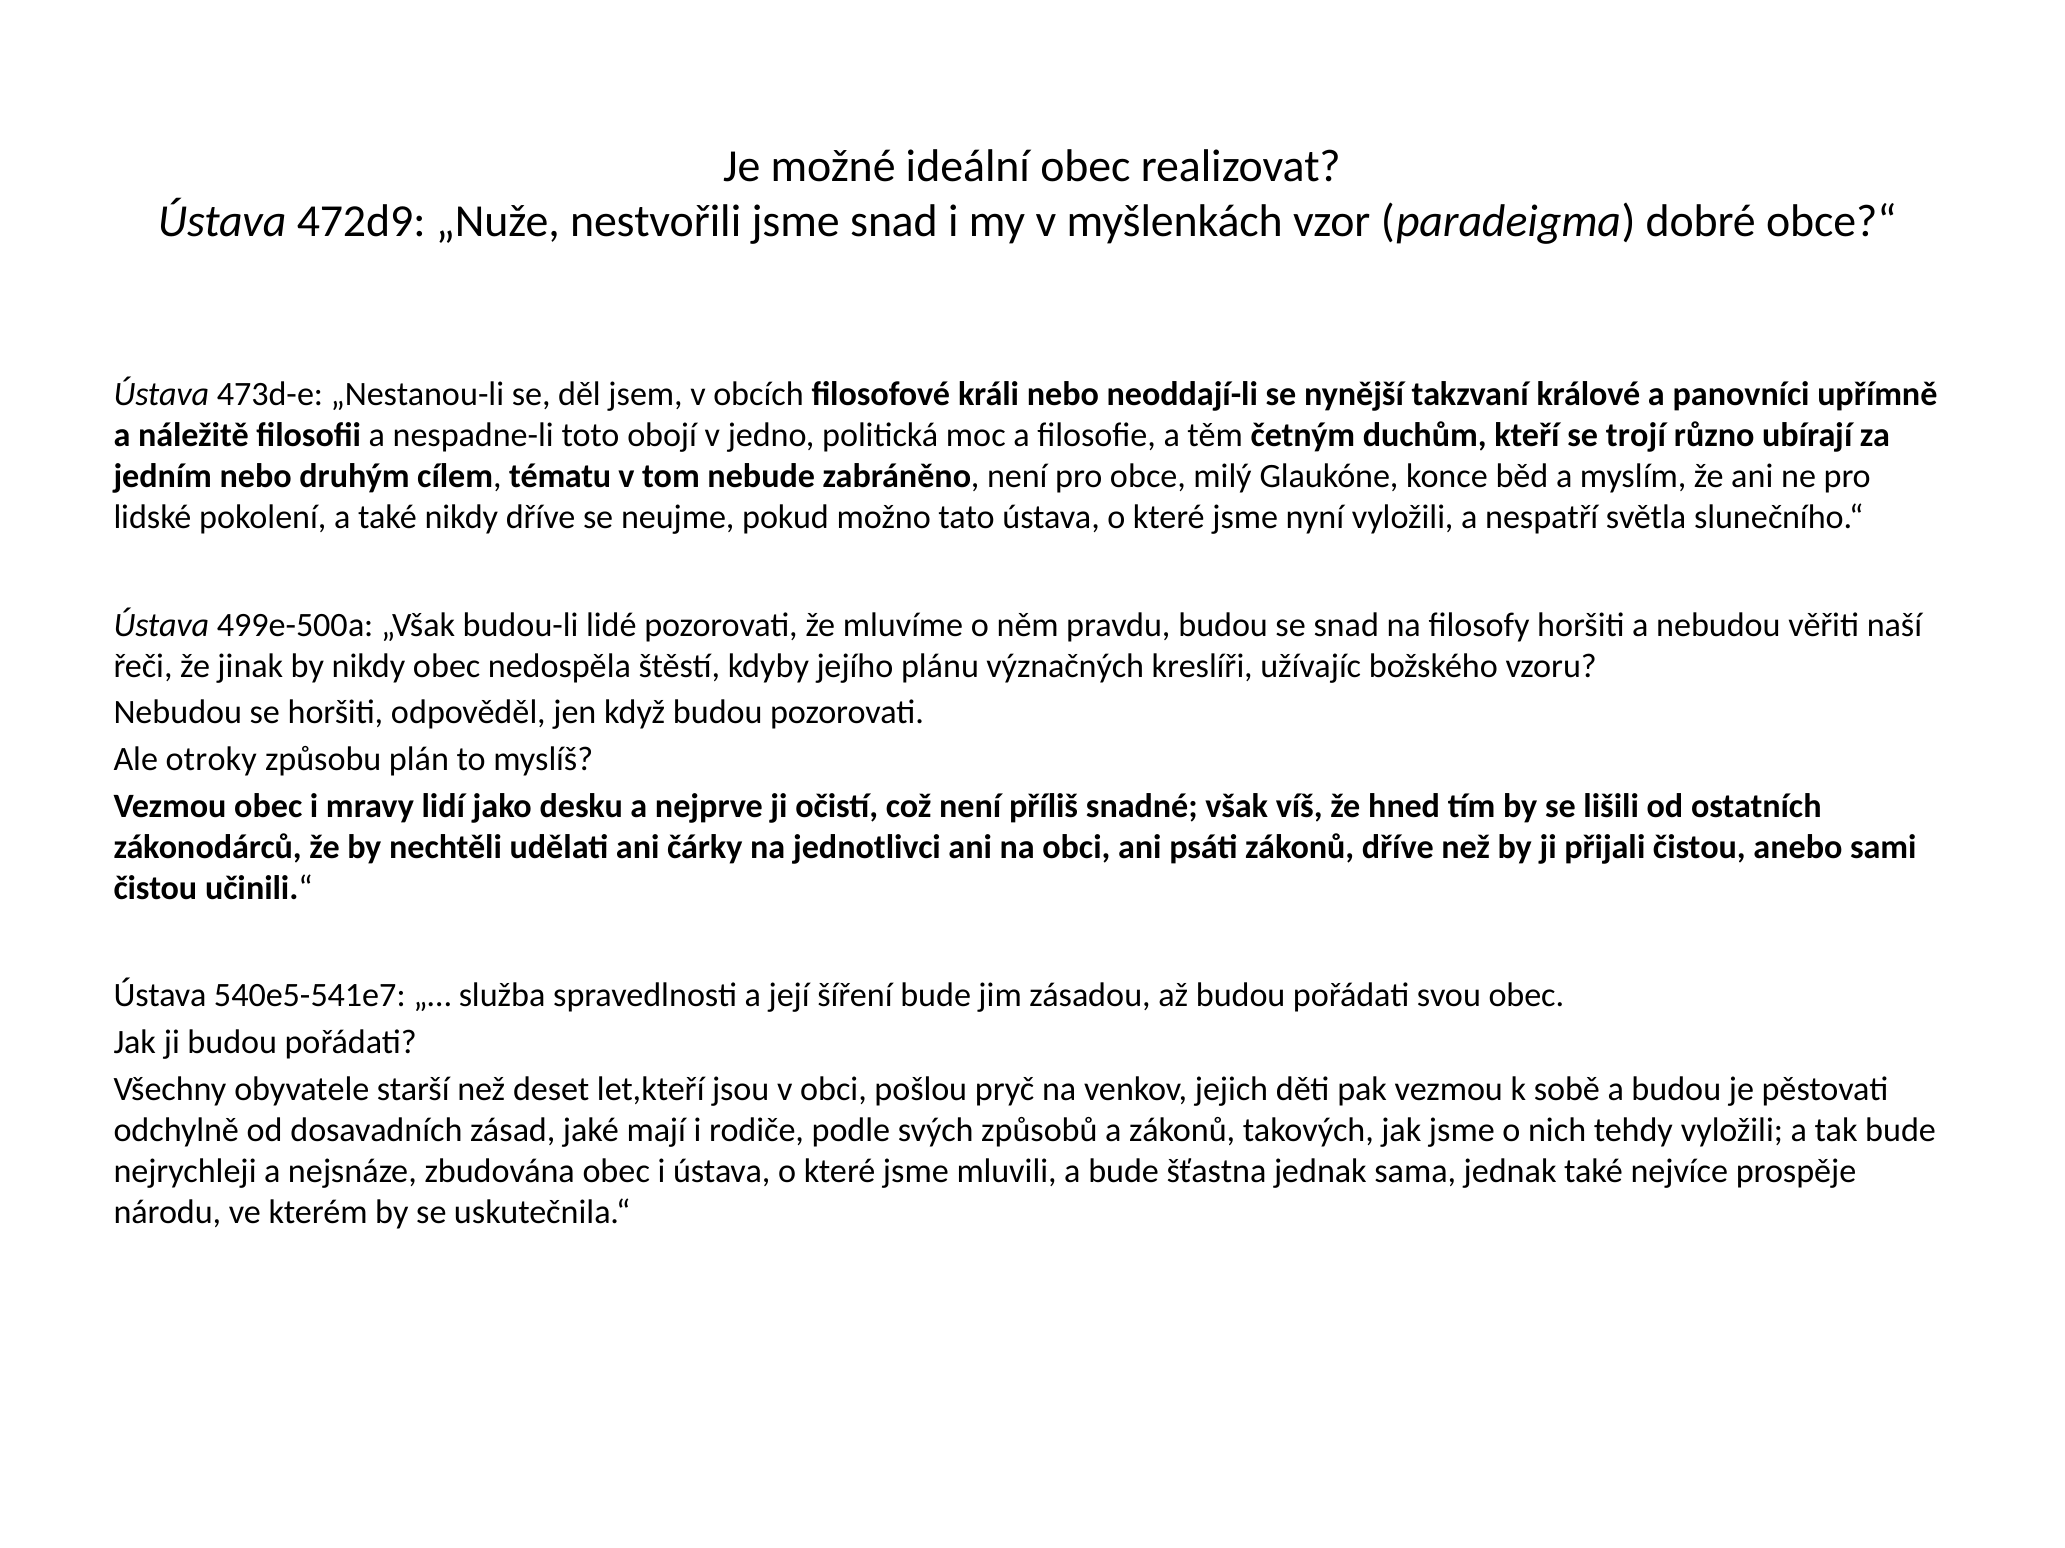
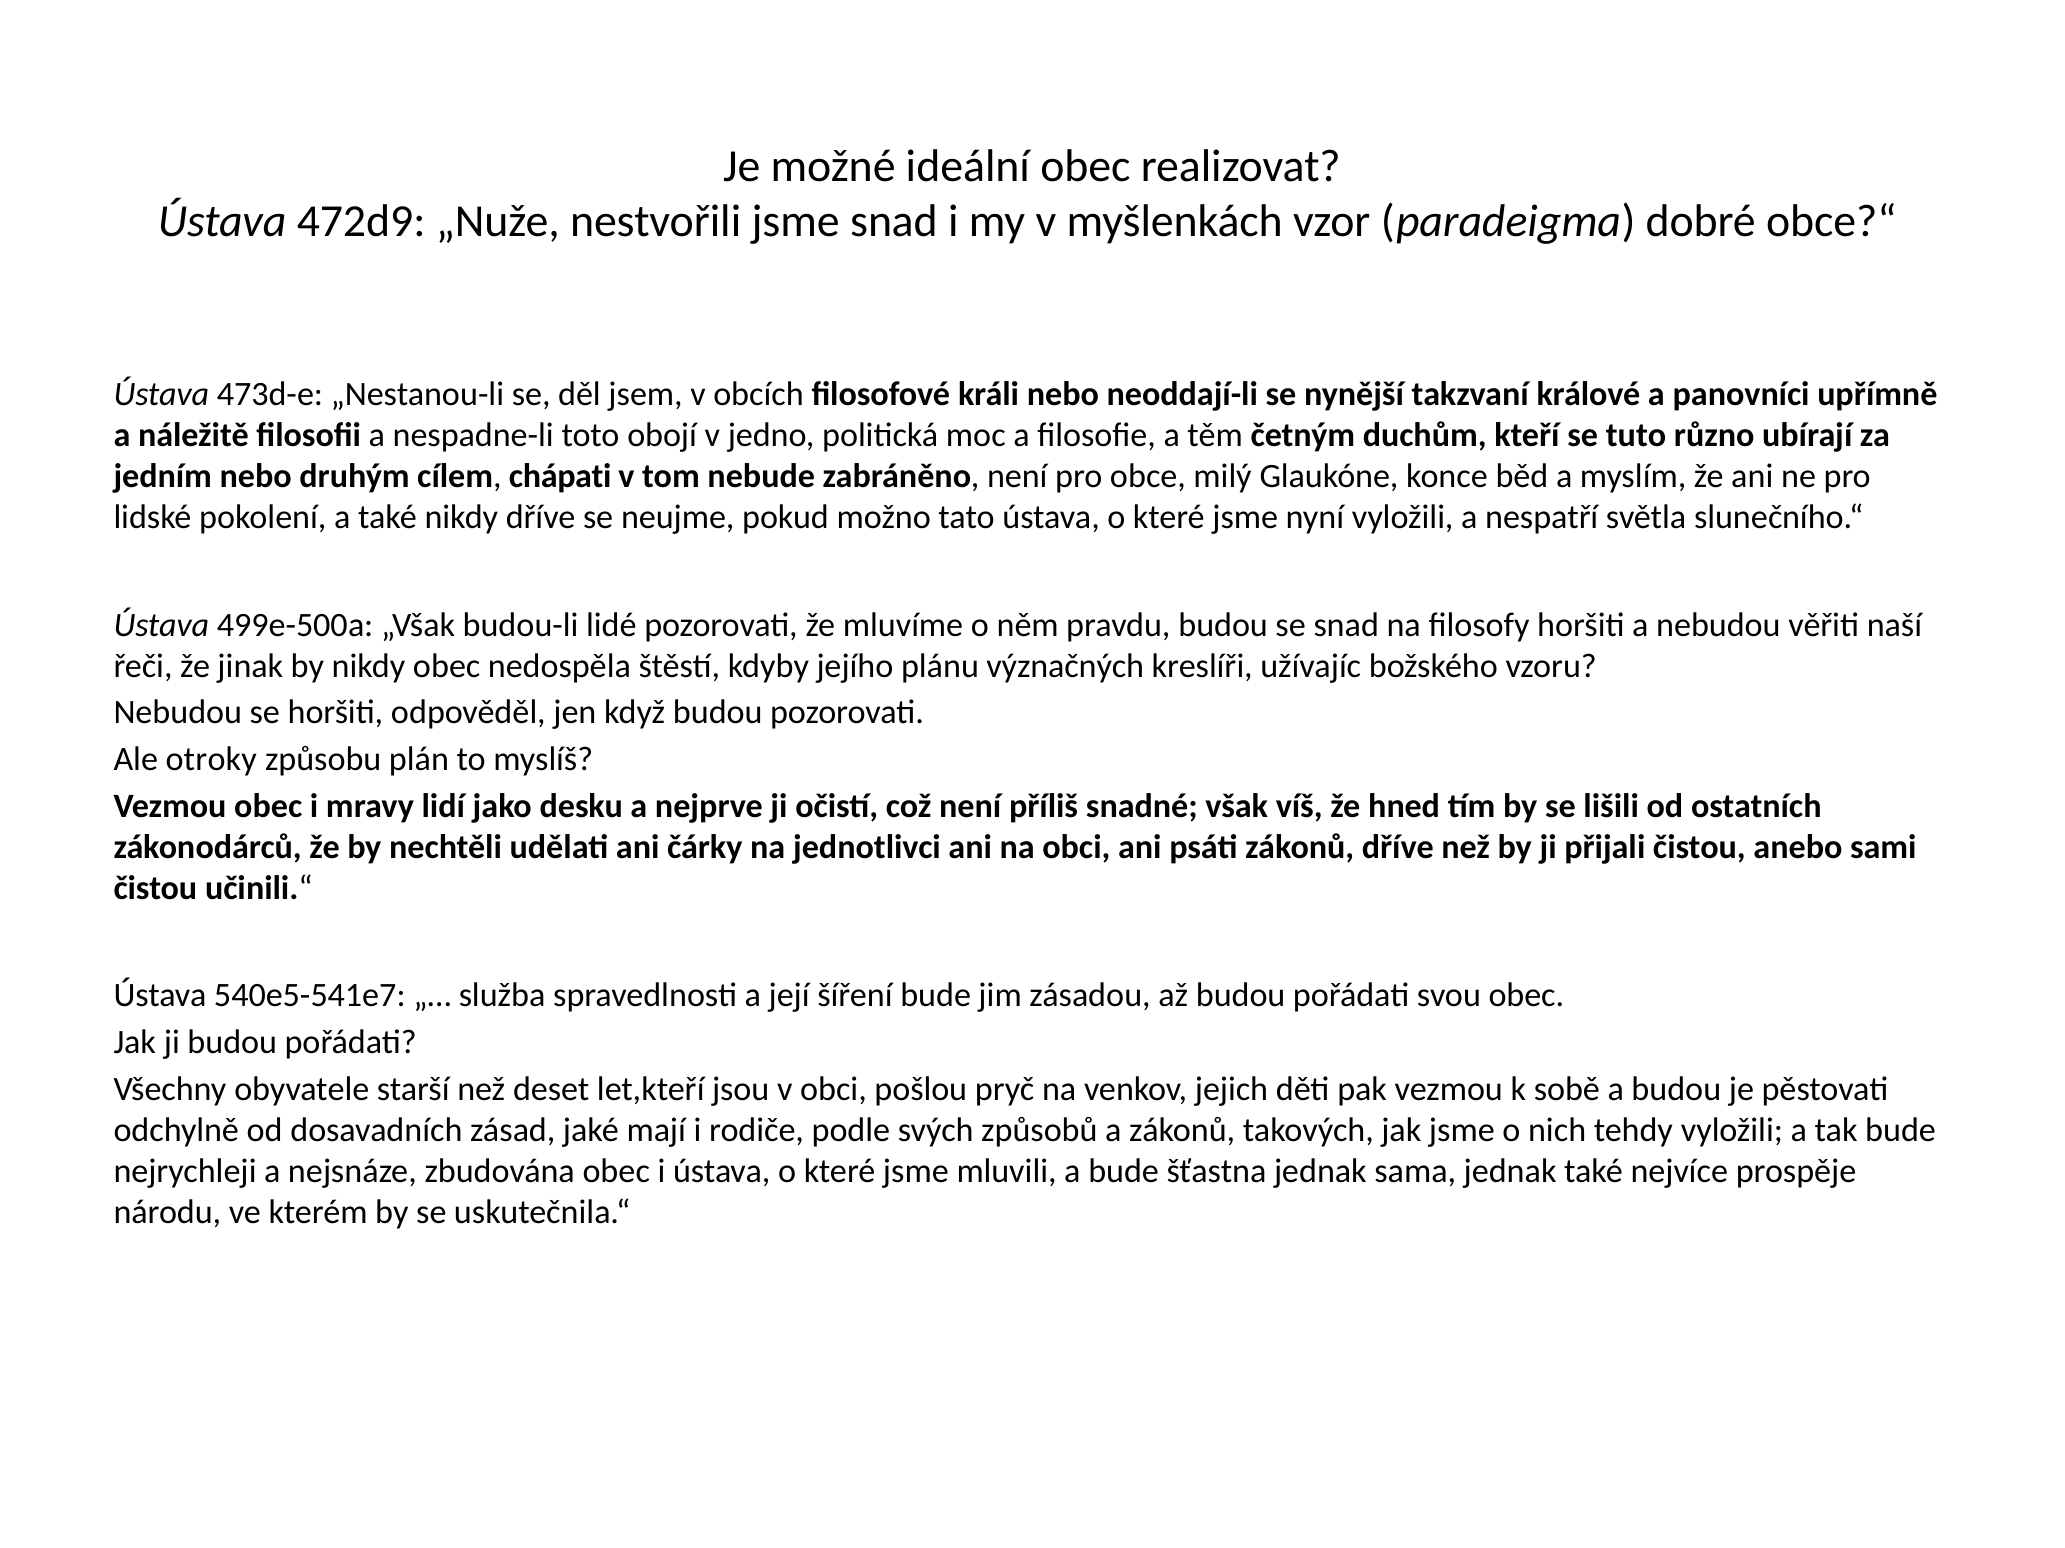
trojí: trojí -> tuto
tématu: tématu -> chápati
